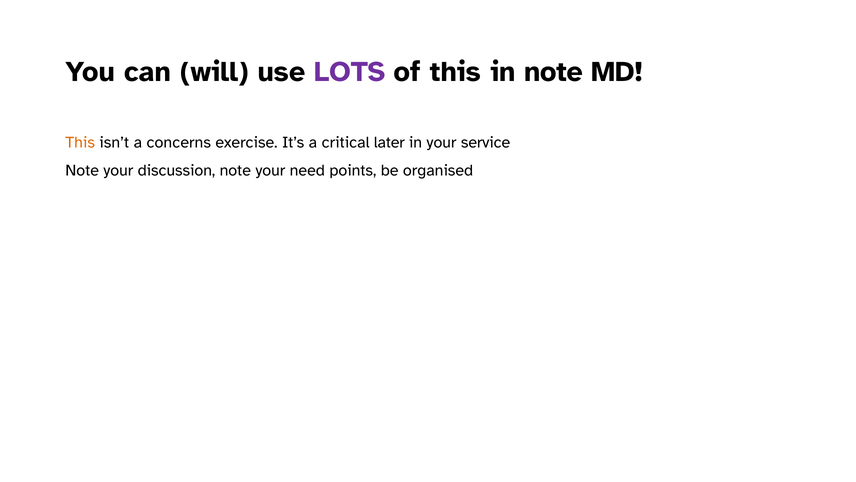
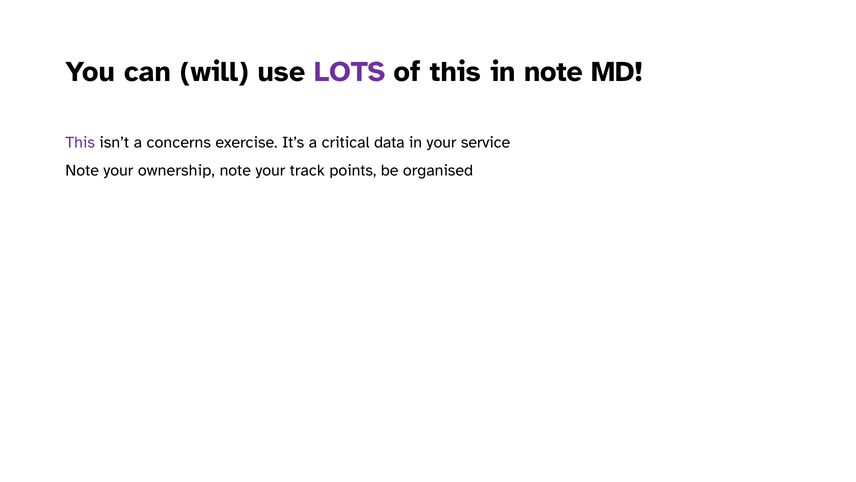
This at (80, 142) colour: orange -> purple
later: later -> data
discussion: discussion -> ownership
need: need -> track
